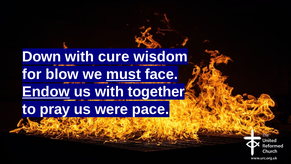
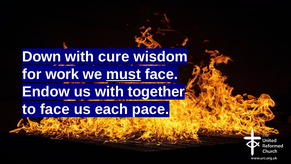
blow: blow -> work
Endow underline: present -> none
to pray: pray -> face
were: were -> each
